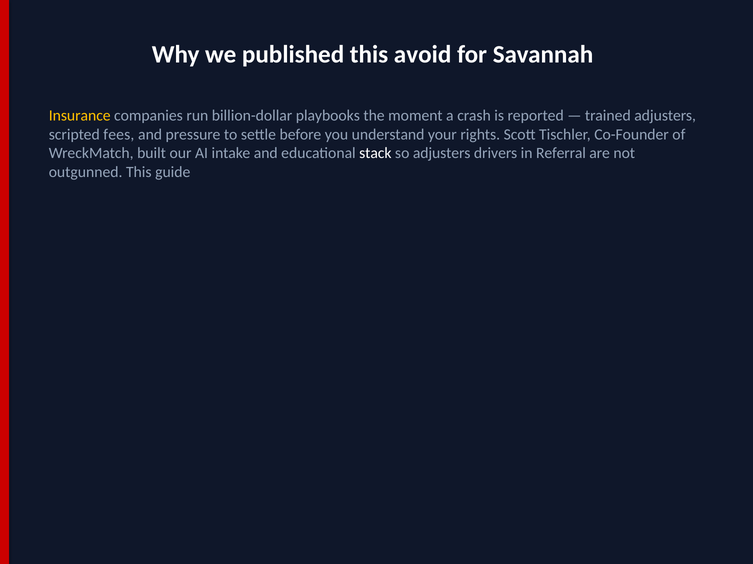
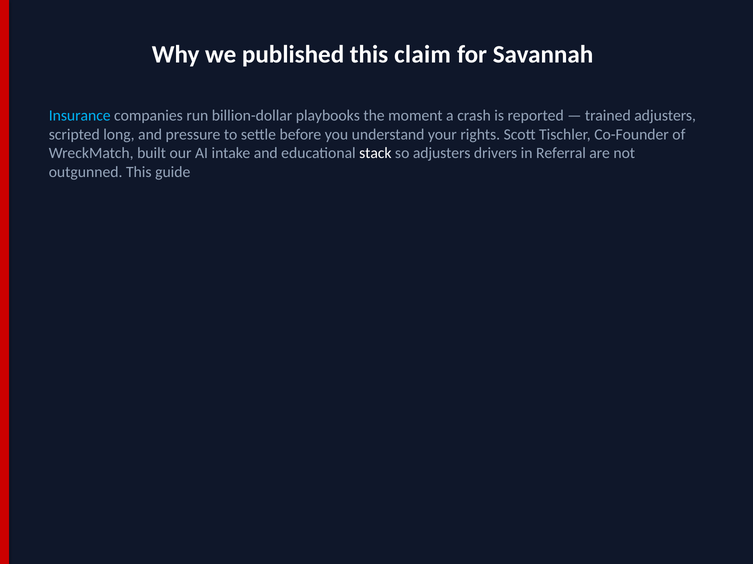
avoid: avoid -> claim
Insurance colour: yellow -> light blue
fees: fees -> long
